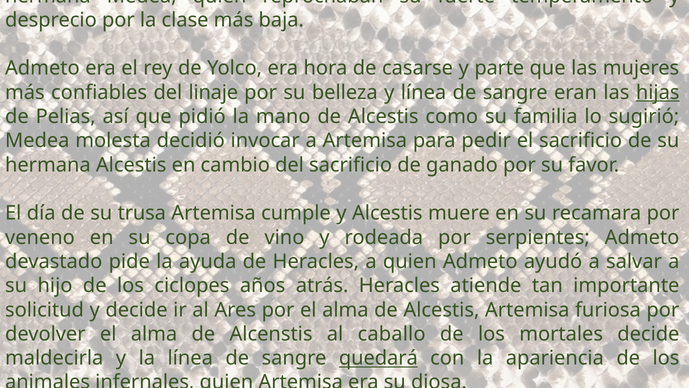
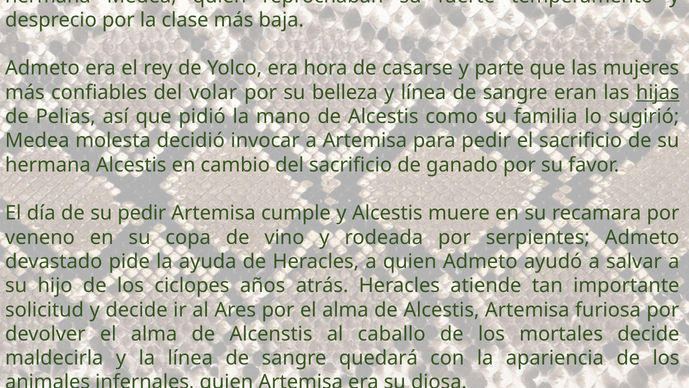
linaje: linaje -> volar
su trusa: trusa -> pedir
quedará underline: present -> none
